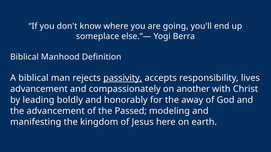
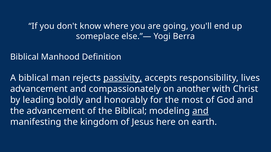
away: away -> most
the Passed: Passed -> Biblical
and at (200, 111) underline: none -> present
